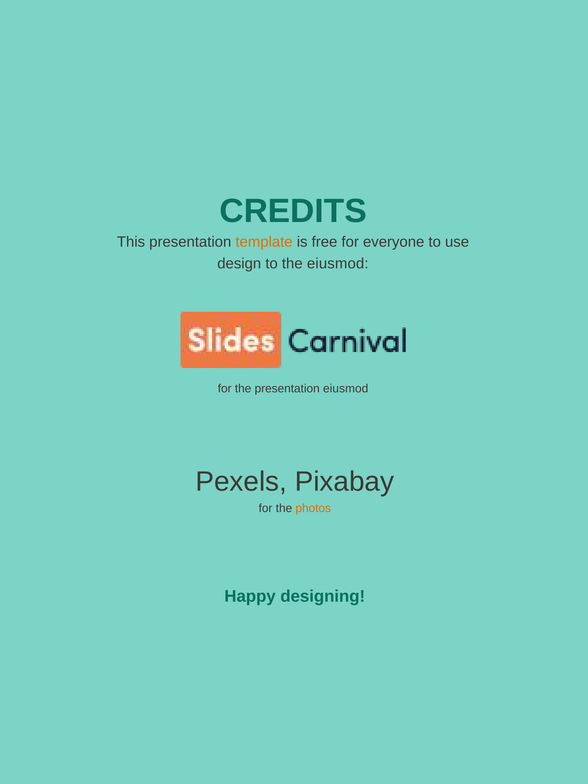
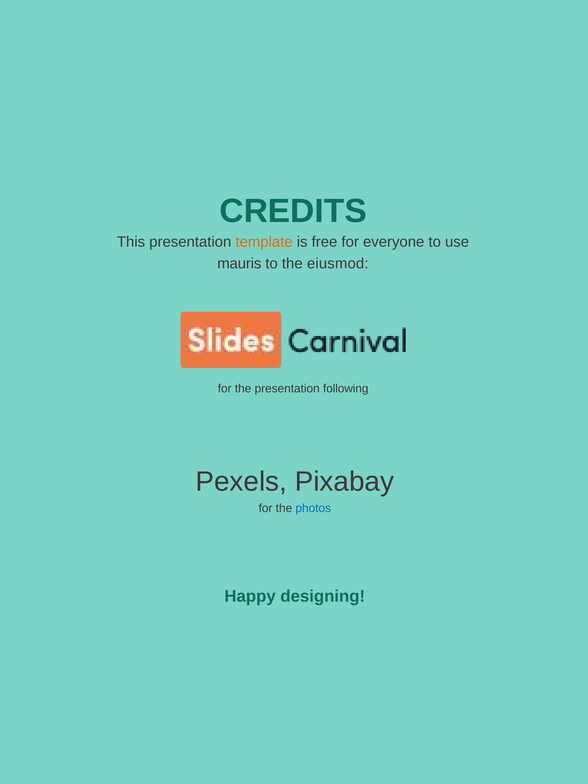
design: design -> mauris
presentation eiusmod: eiusmod -> following
photos colour: orange -> blue
